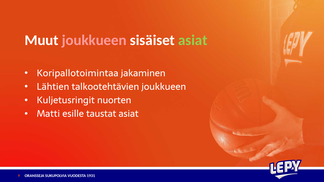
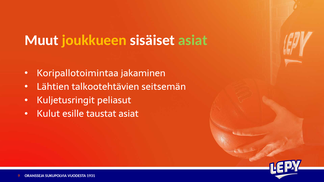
joukkueen at (94, 40) colour: pink -> yellow
talkootehtävien joukkueen: joukkueen -> seitsemän
nuorten: nuorten -> peliasut
Matti: Matti -> Kulut
